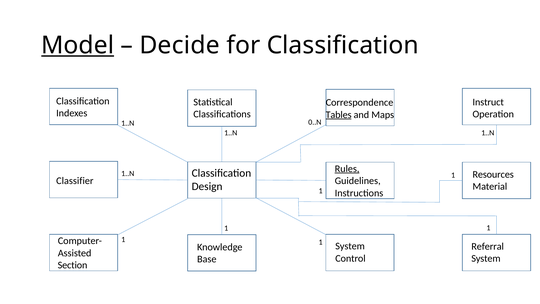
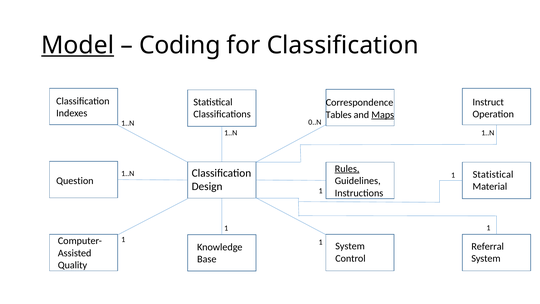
Decide: Decide -> Coding
Tables underline: present -> none
Maps underline: none -> present
Resources at (493, 174): Resources -> Statistical
Classifier: Classifier -> Question
Section: Section -> Quality
